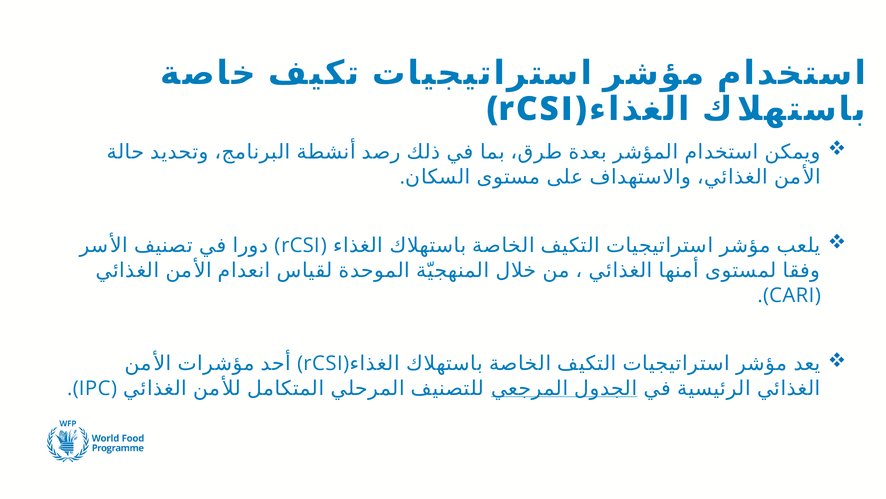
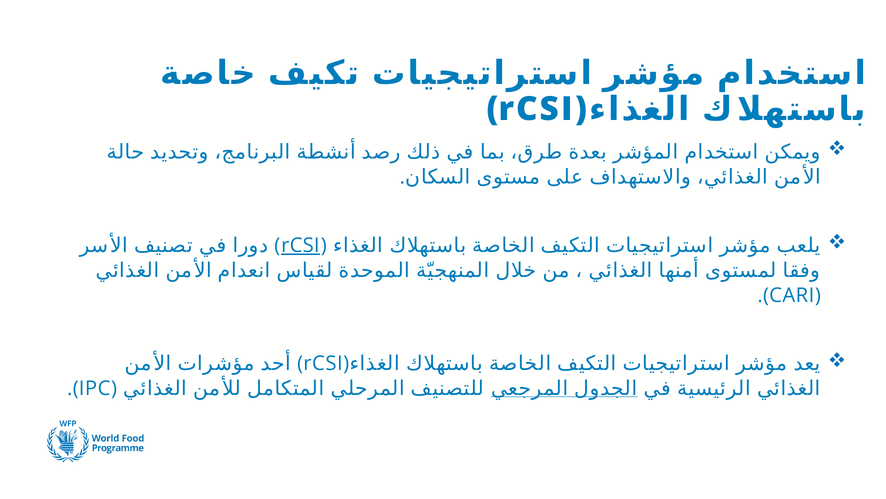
rCSI at (300, 245) underline: none -> present
